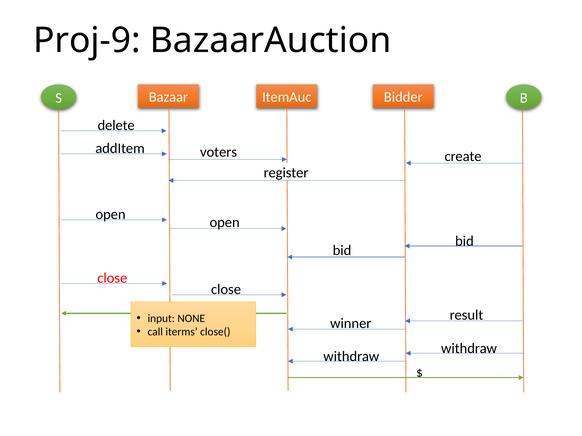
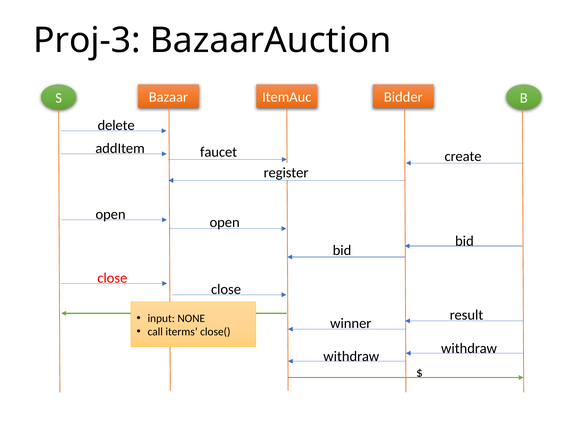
Proj-9: Proj-9 -> Proj-3
voters: voters -> faucet
